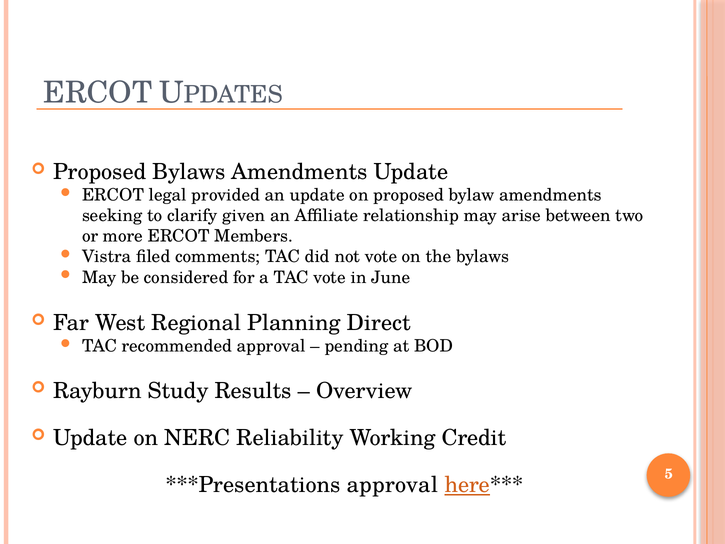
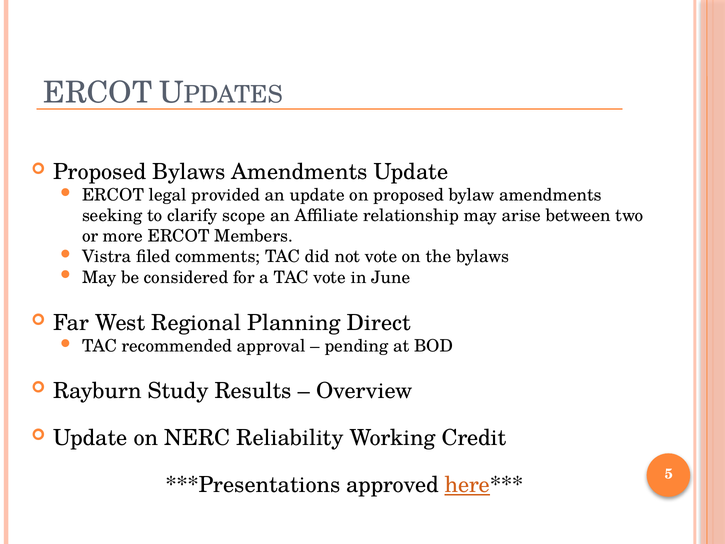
given: given -> scope
approval at (392, 485): approval -> approved
